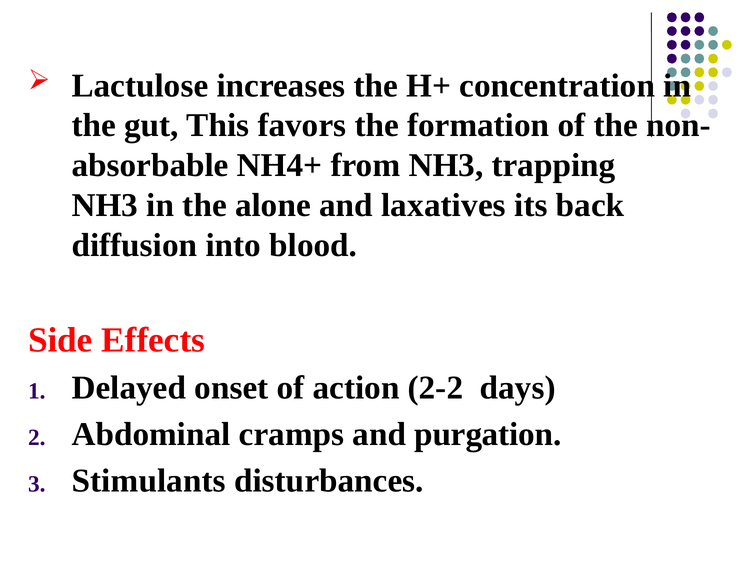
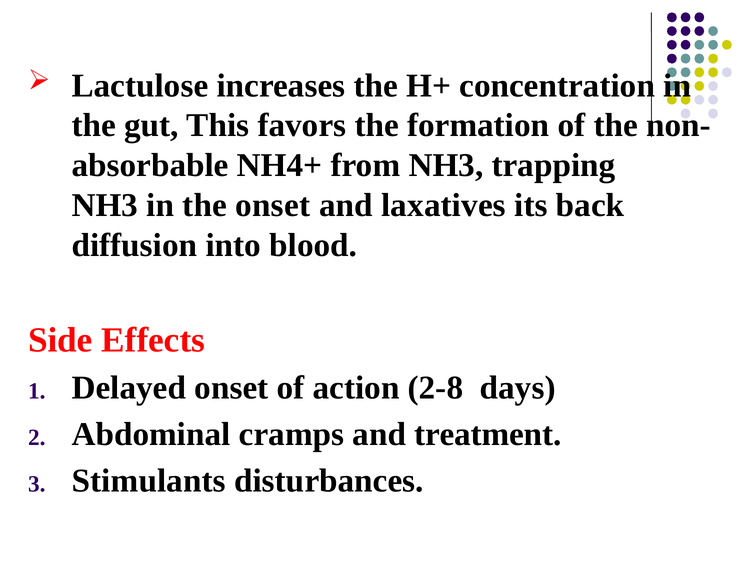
the alone: alone -> onset
2-2: 2-2 -> 2-8
purgation: purgation -> treatment
